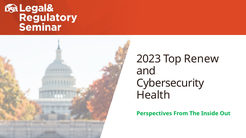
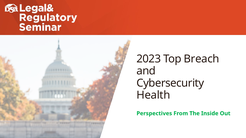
Renew: Renew -> Breach
